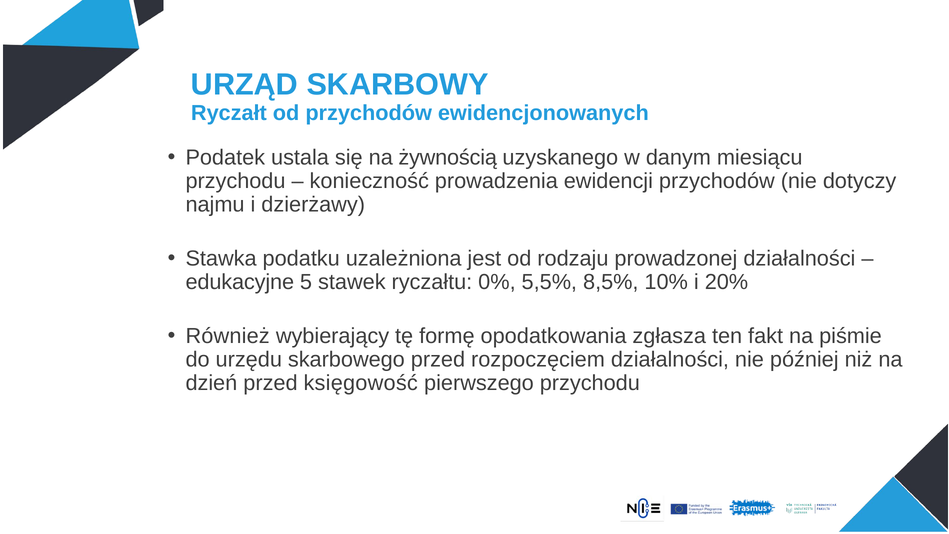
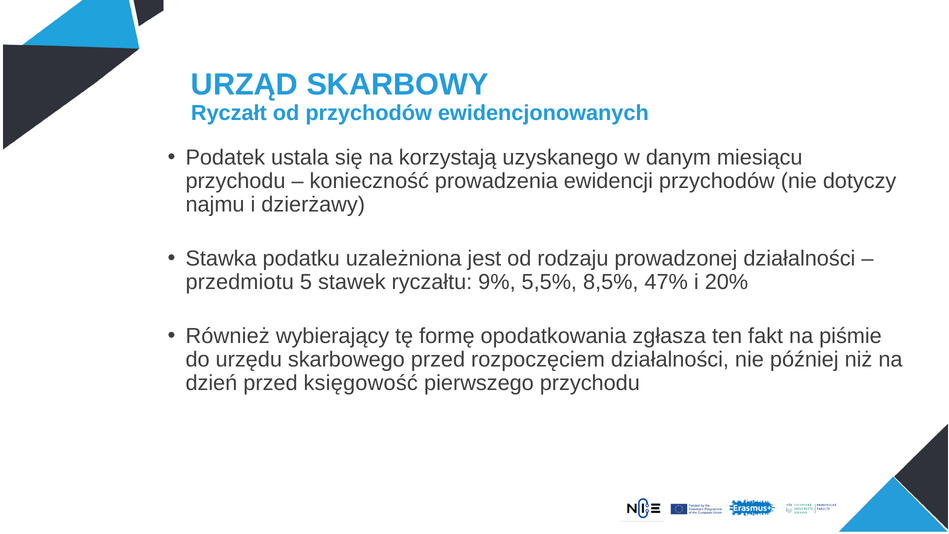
żywnością: żywnością -> korzystają
edukacyjne: edukacyjne -> przedmiotu
0%: 0% -> 9%
10%: 10% -> 47%
